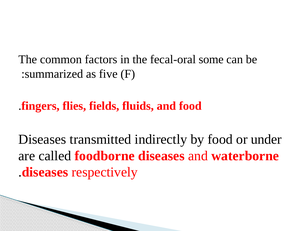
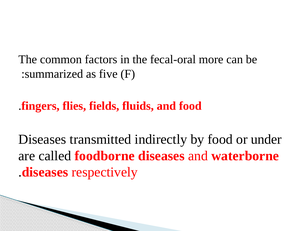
some: some -> more
